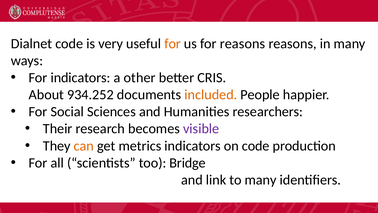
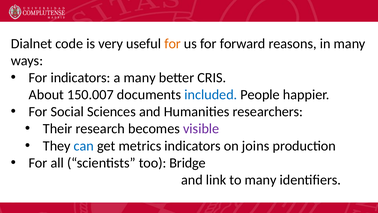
for reasons: reasons -> forward
a other: other -> many
934.252: 934.252 -> 150.007
included colour: orange -> blue
can colour: orange -> blue
on code: code -> joins
